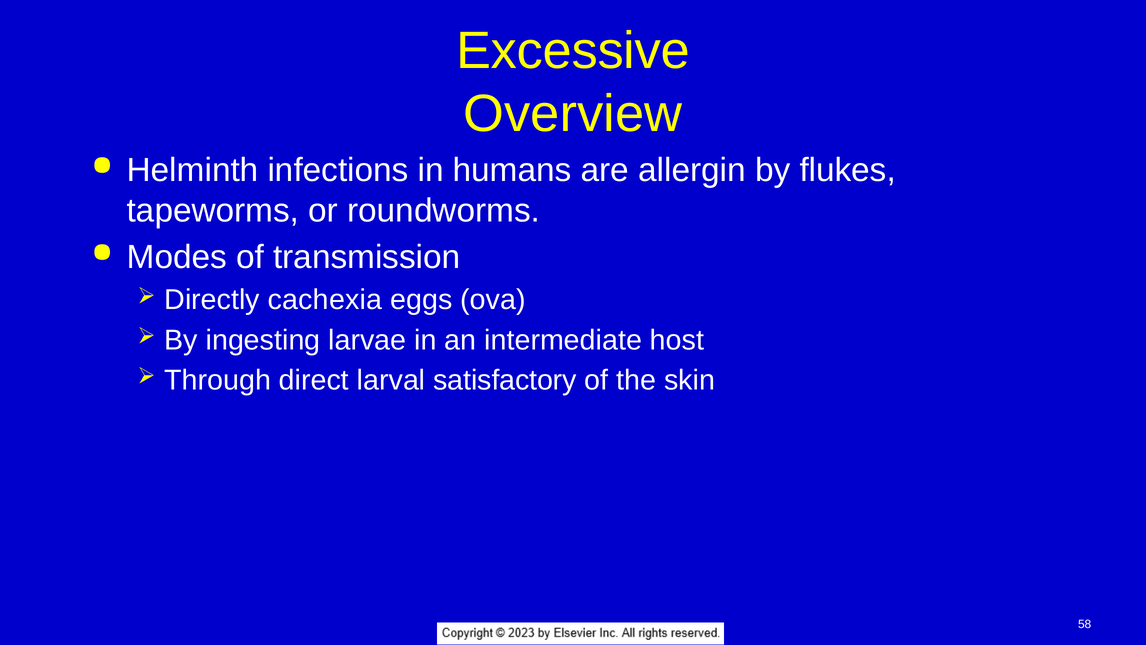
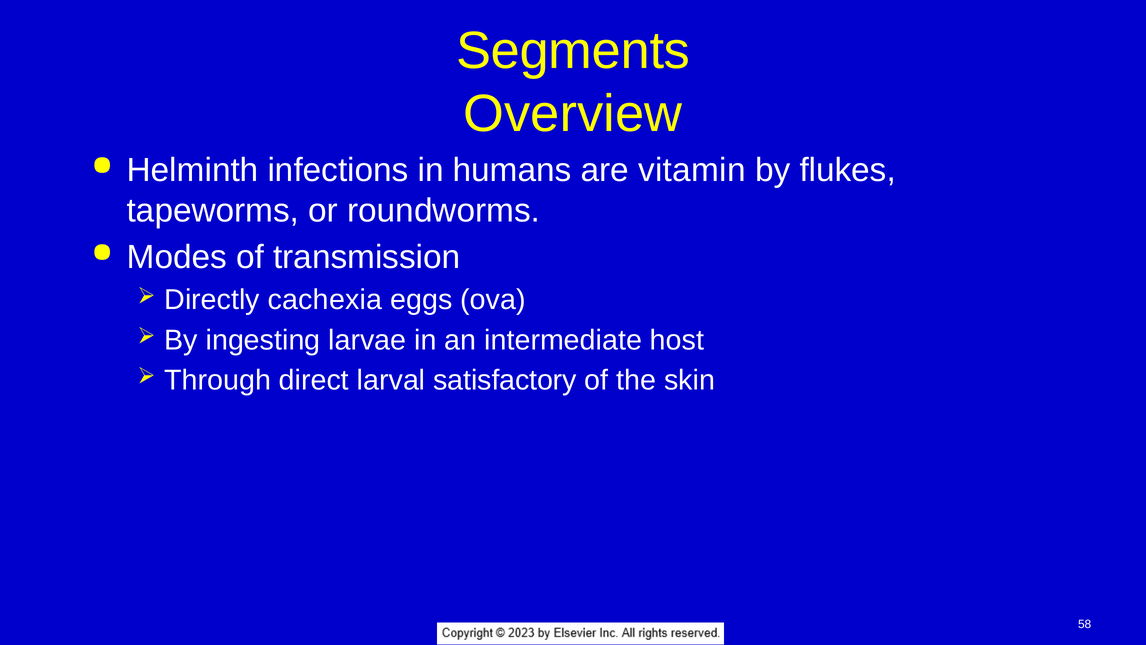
Excessive: Excessive -> Segments
allergin: allergin -> vitamin
